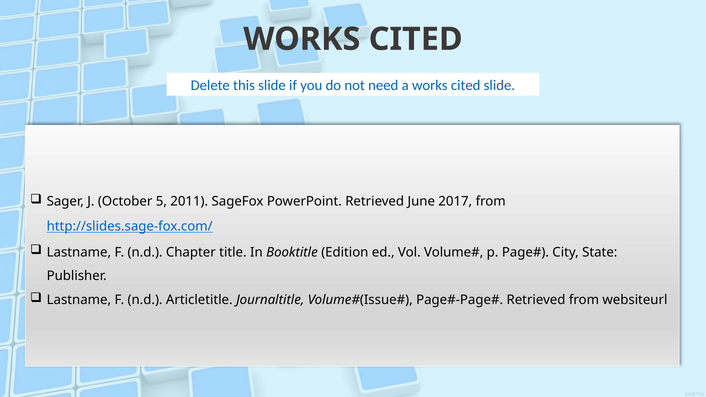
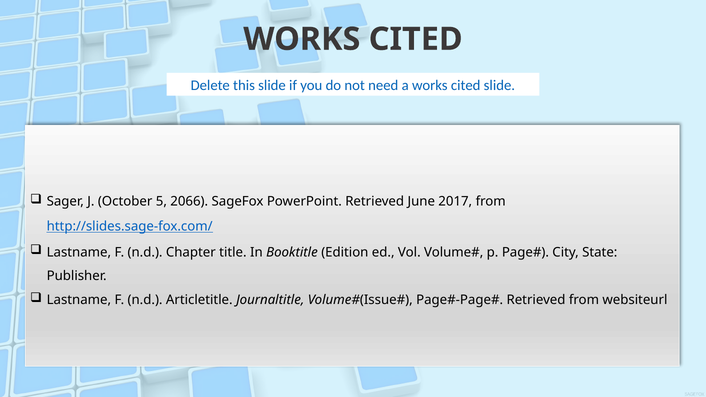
2011: 2011 -> 2066
